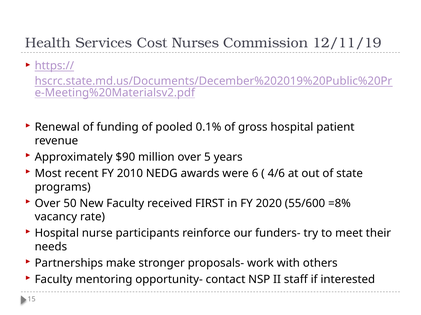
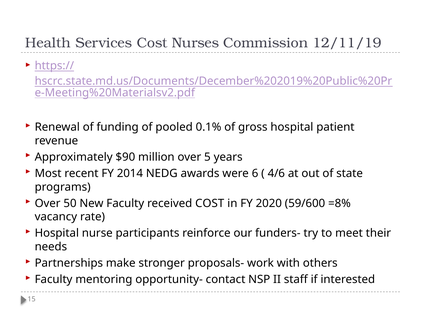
2010: 2010 -> 2014
received FIRST: FIRST -> COST
55/600: 55/600 -> 59/600
